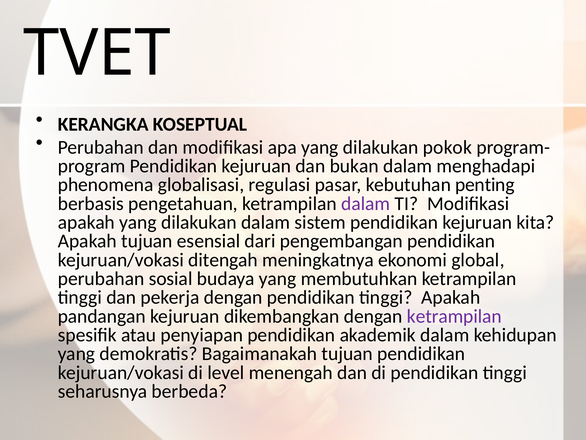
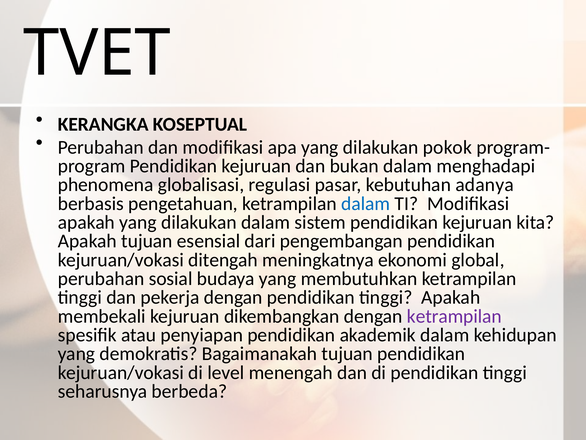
penting: penting -> adanya
dalam at (366, 203) colour: purple -> blue
pandangan: pandangan -> membekali
